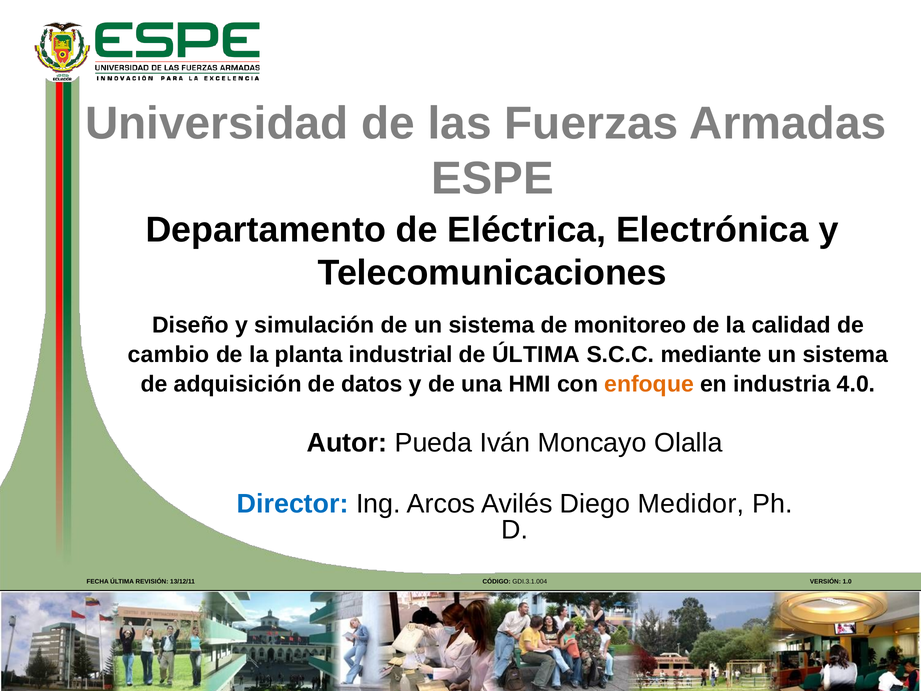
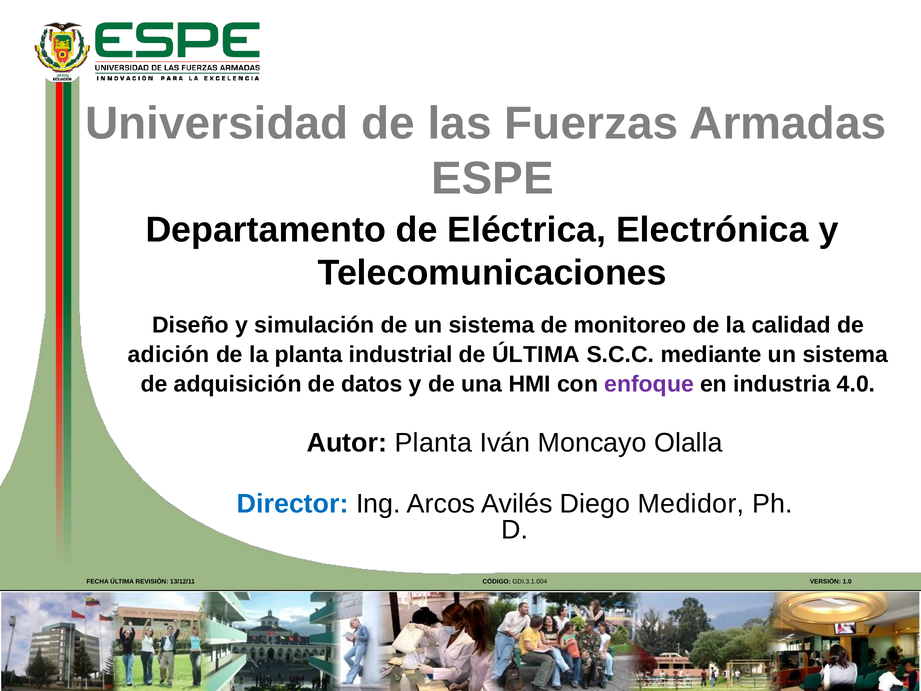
cambio: cambio -> adición
enfoque colour: orange -> purple
Autor Pueda: Pueda -> Planta
